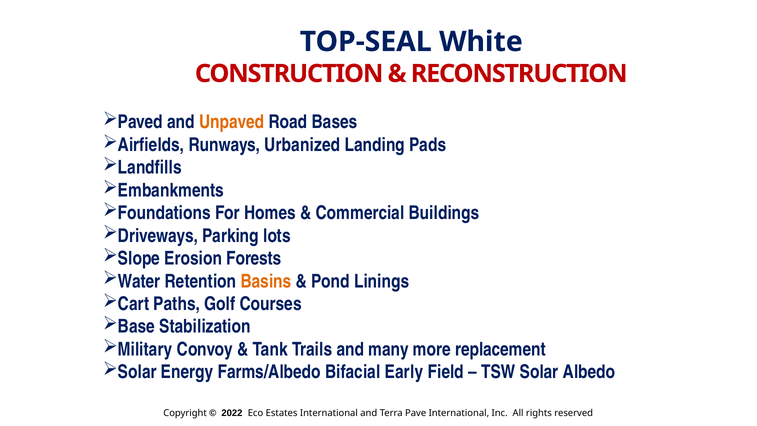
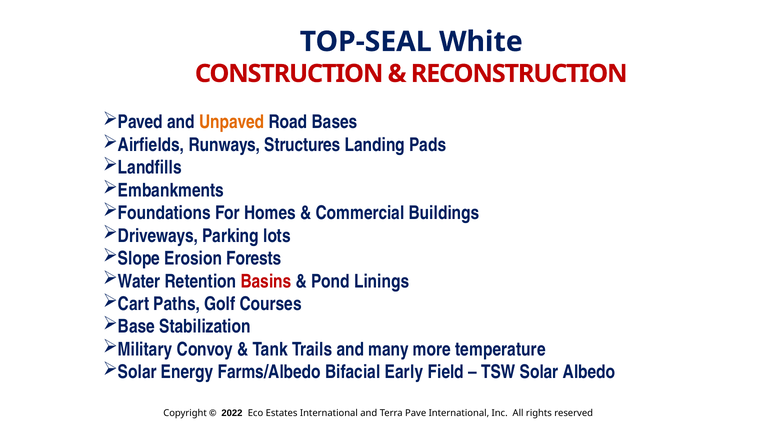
Urbanized: Urbanized -> Structures
Basins colour: orange -> red
replacement: replacement -> temperature
